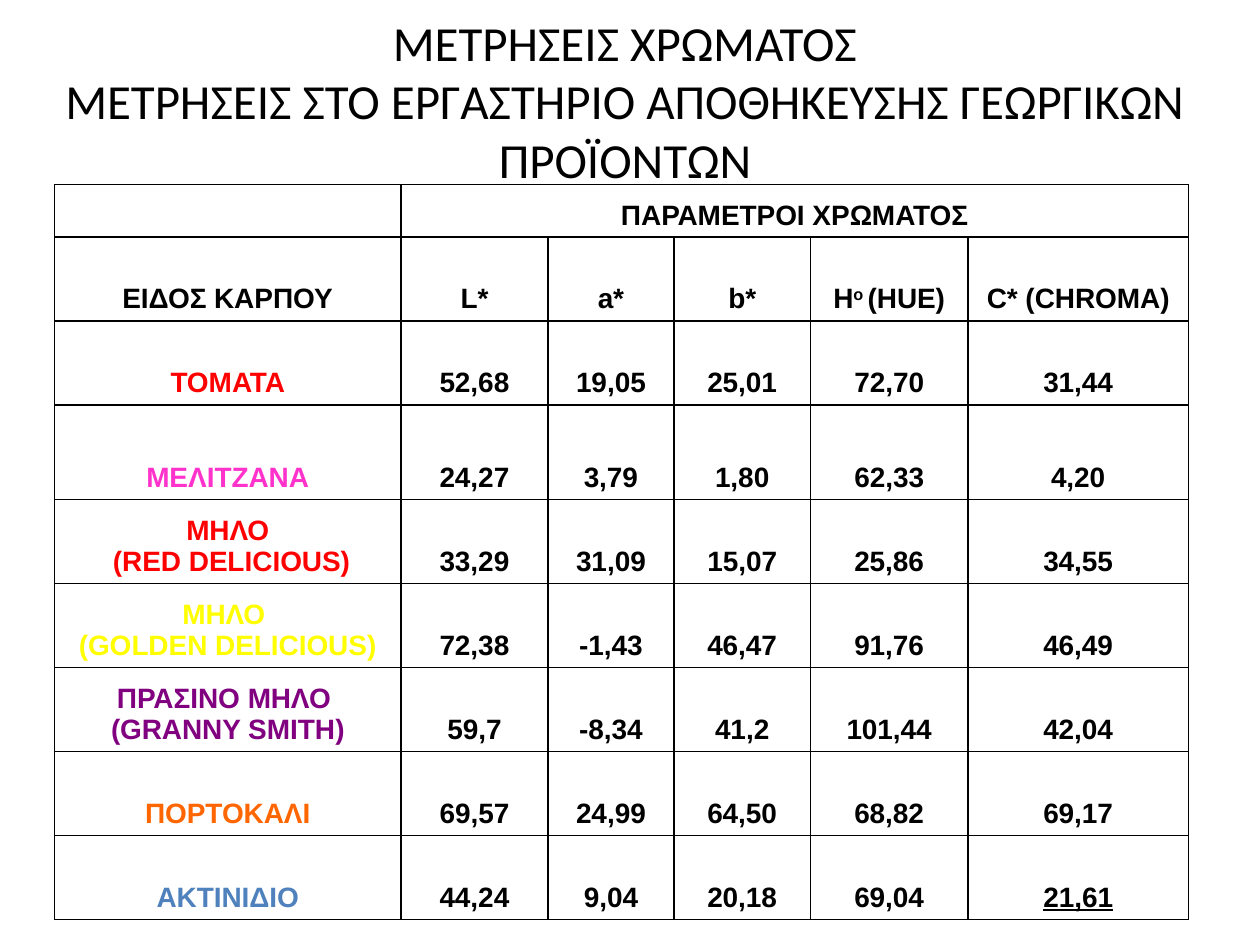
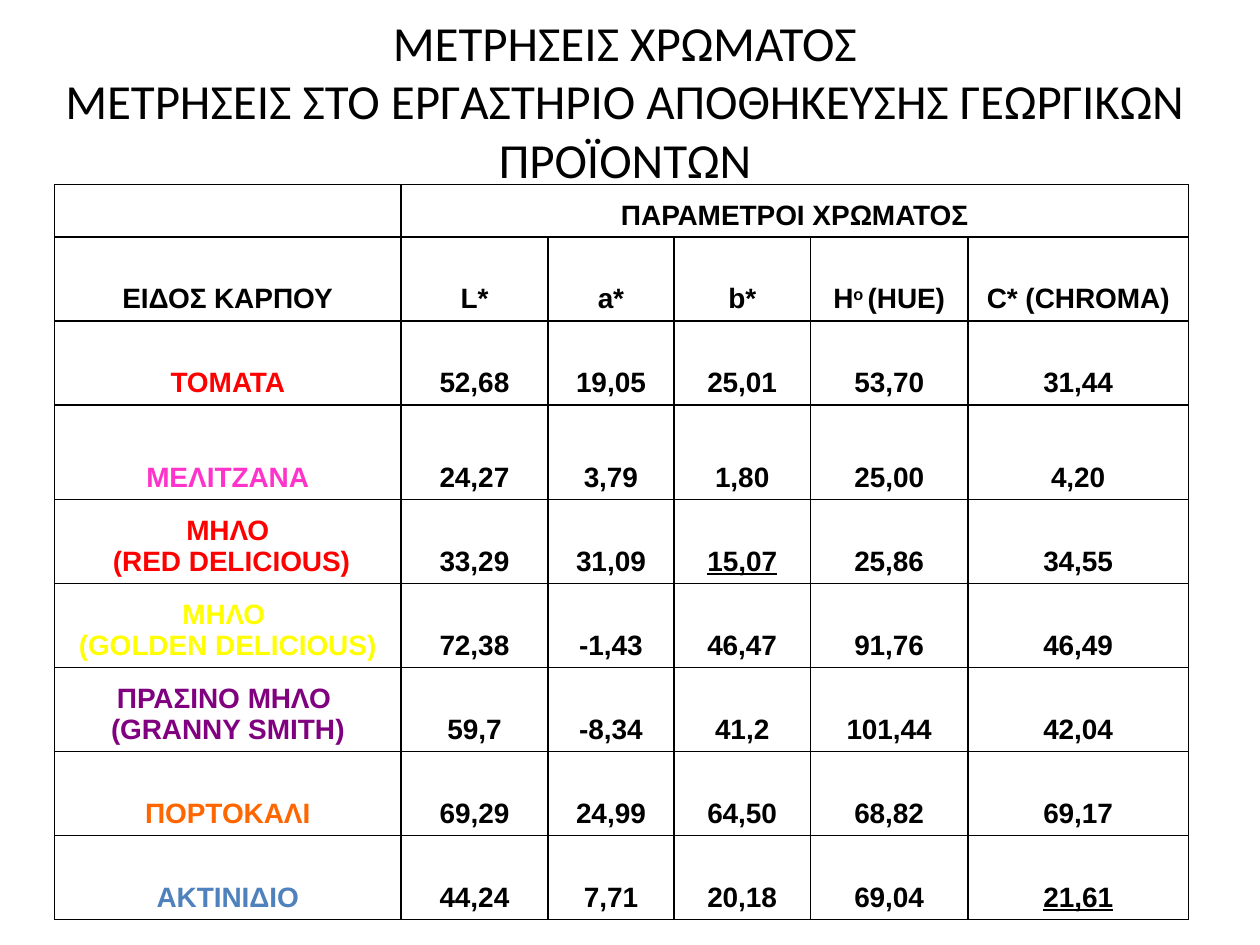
72,70: 72,70 -> 53,70
62,33: 62,33 -> 25,00
15,07 underline: none -> present
69,57: 69,57 -> 69,29
9,04: 9,04 -> 7,71
